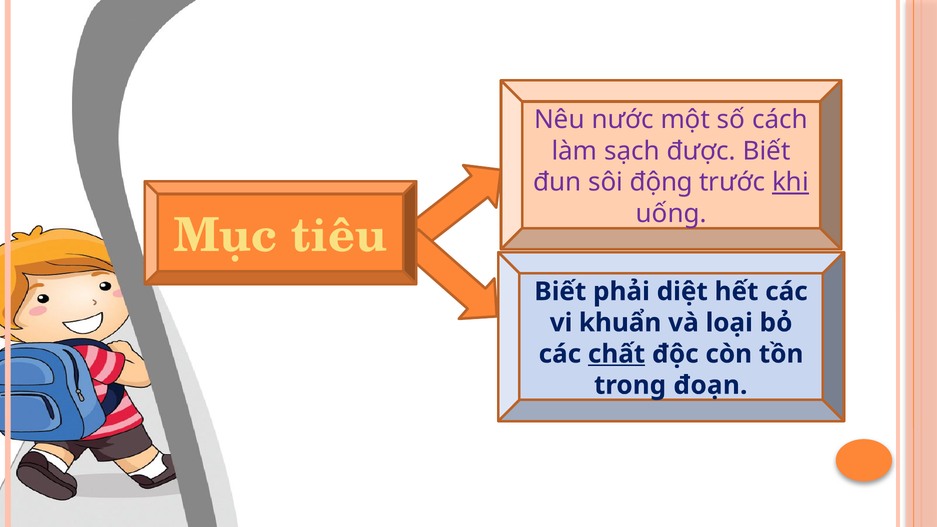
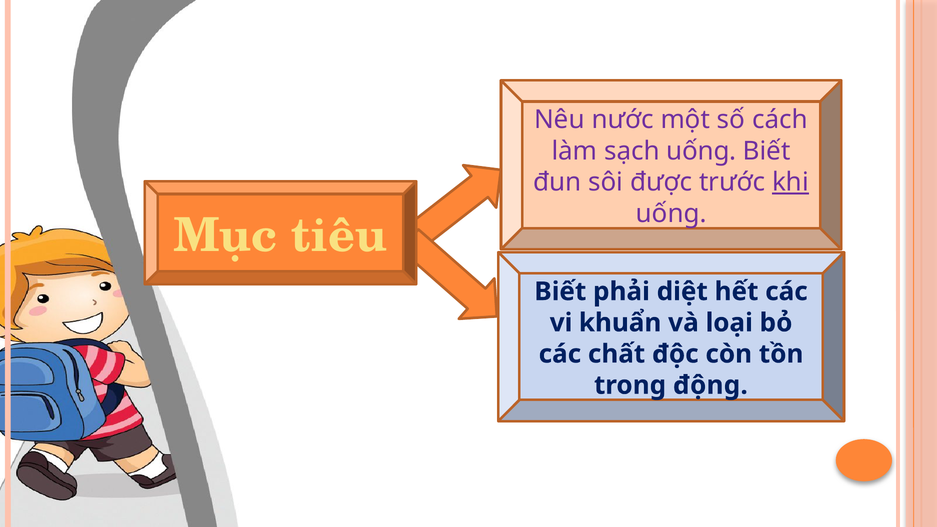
sạch được: được -> uống
động: động -> được
chất underline: present -> none
đoạn: đoạn -> động
